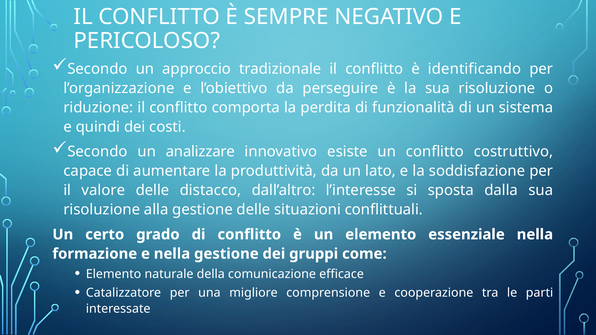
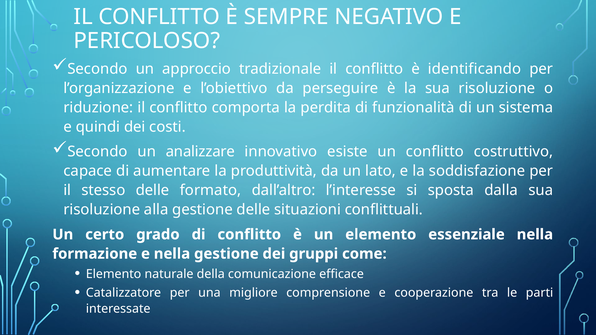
valore: valore -> stesso
distacco: distacco -> formato
